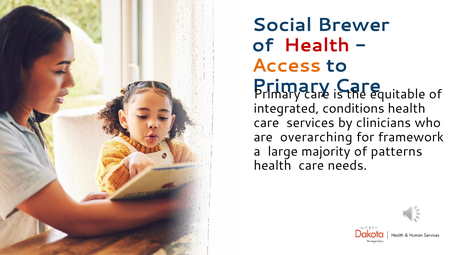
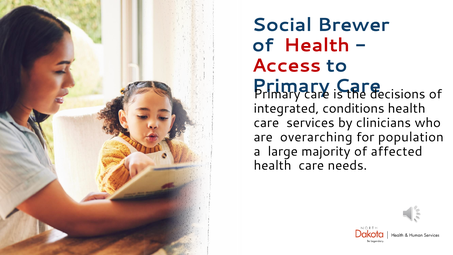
Access colour: orange -> red
equitable: equitable -> decisions
framework: framework -> population
patterns: patterns -> affected
